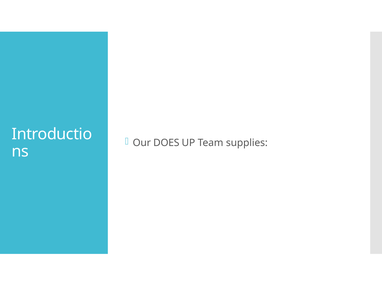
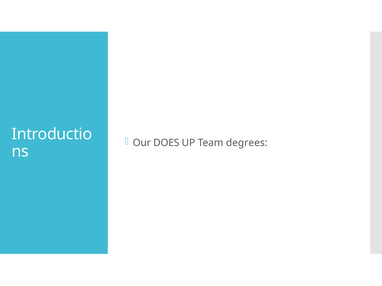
supplies: supplies -> degrees
